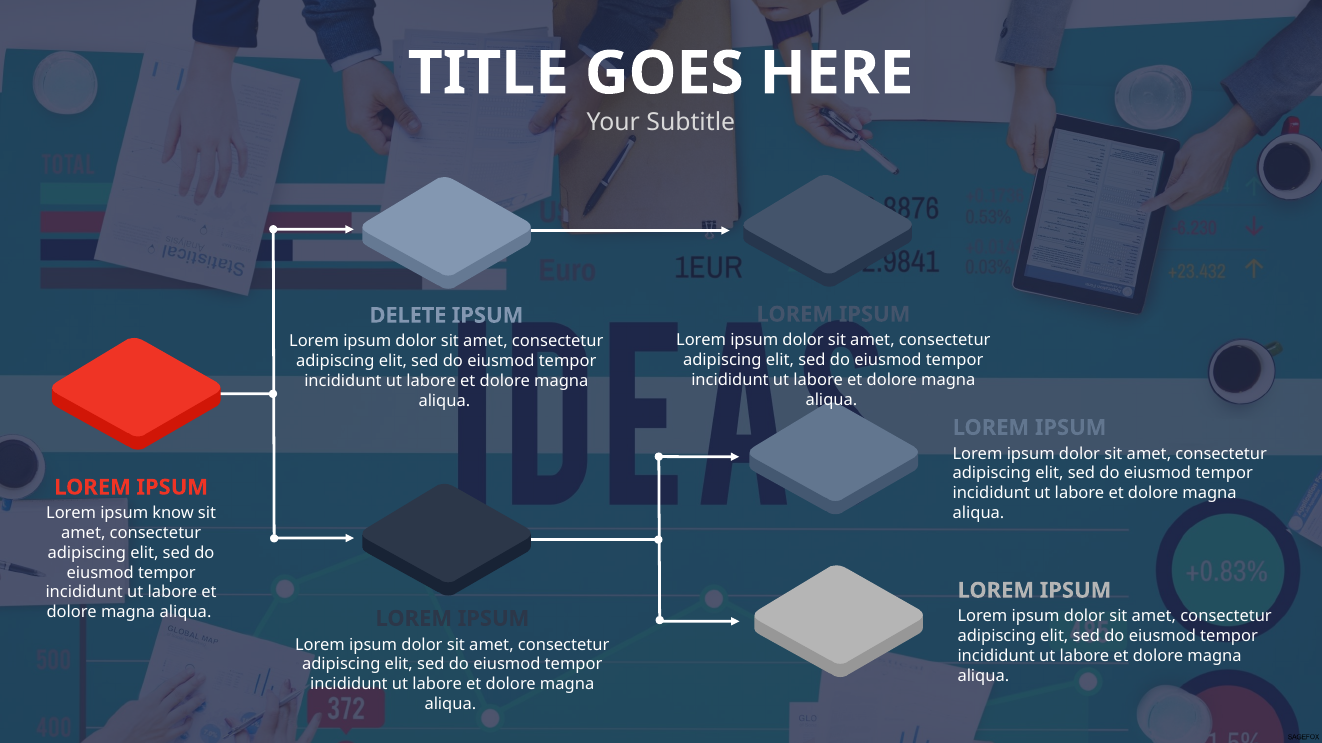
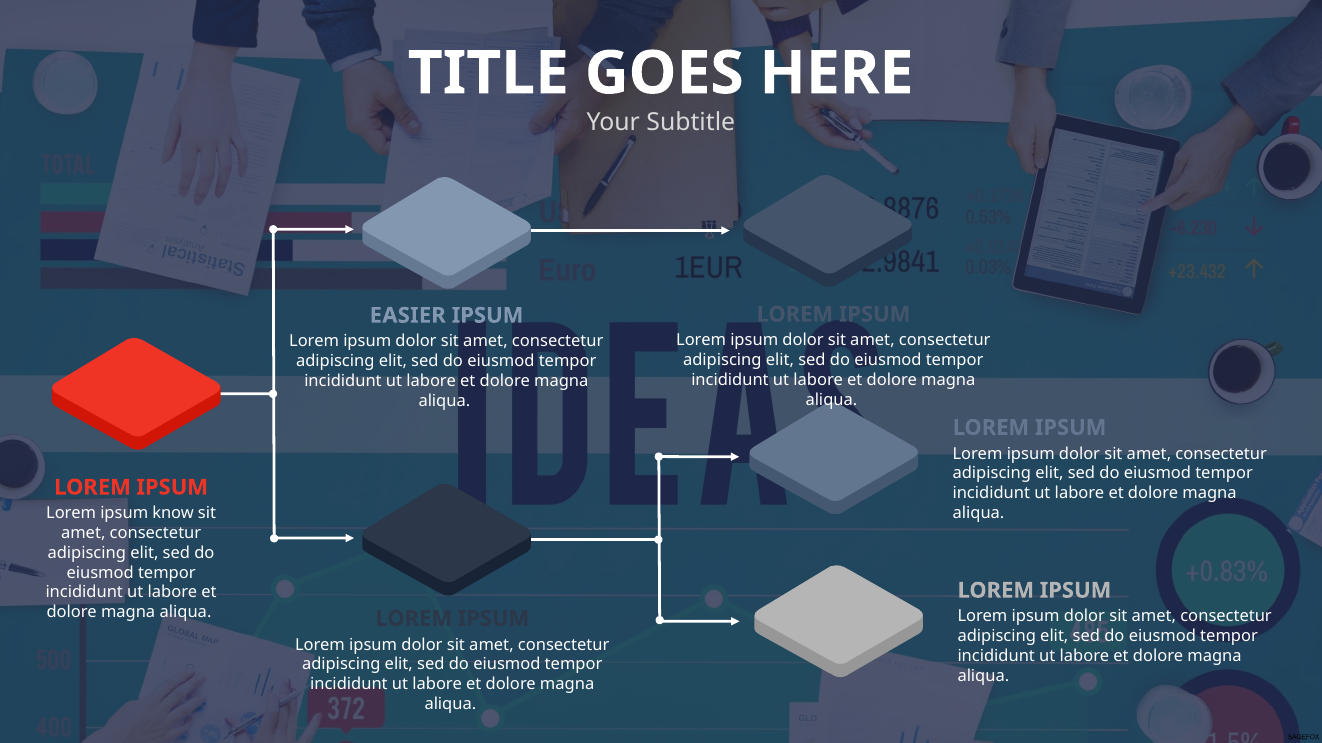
DELETE: DELETE -> EASIER
